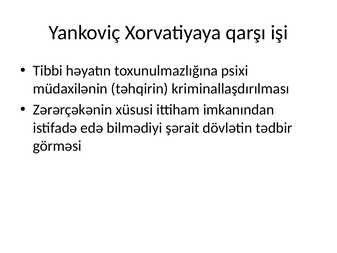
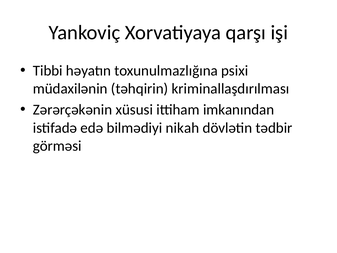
şərait: şərait -> nikah
